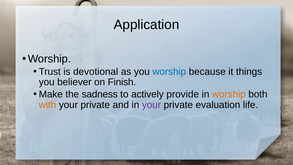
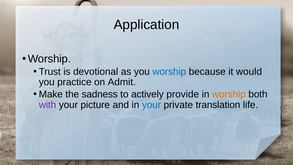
things: things -> would
believer: believer -> practice
Finish: Finish -> Admit
with colour: orange -> purple
private at (95, 105): private -> picture
your at (151, 105) colour: purple -> blue
evaluation: evaluation -> translation
